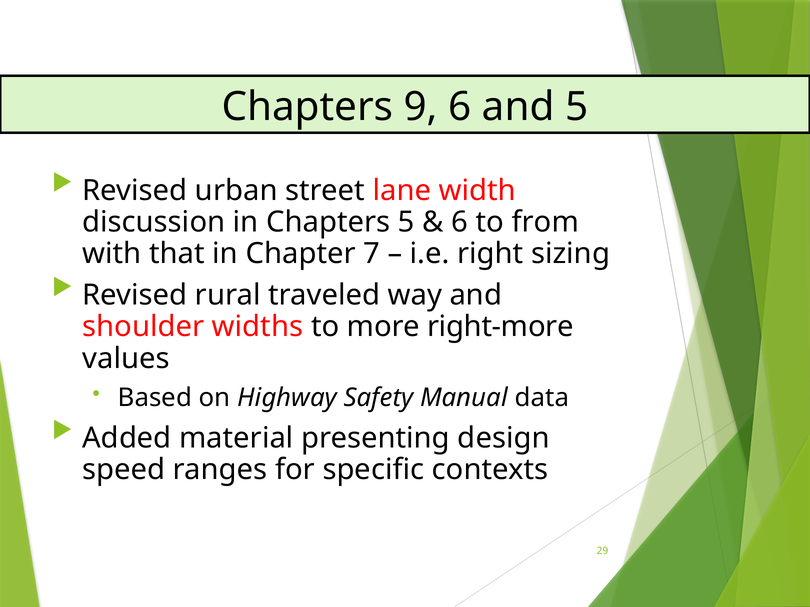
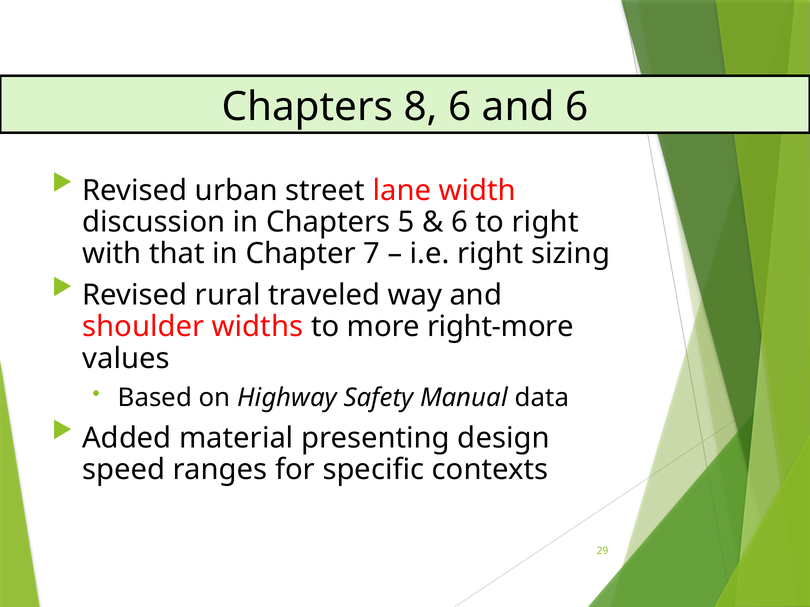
9: 9 -> 8
and 5: 5 -> 6
to from: from -> right
